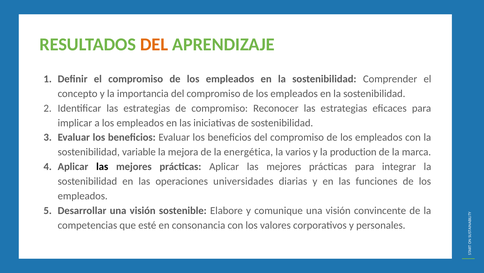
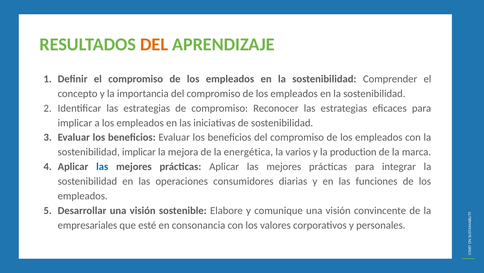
sostenibilidad variable: variable -> implicar
las at (102, 166) colour: black -> blue
universidades: universidades -> consumidores
competencias: competencias -> empresariales
